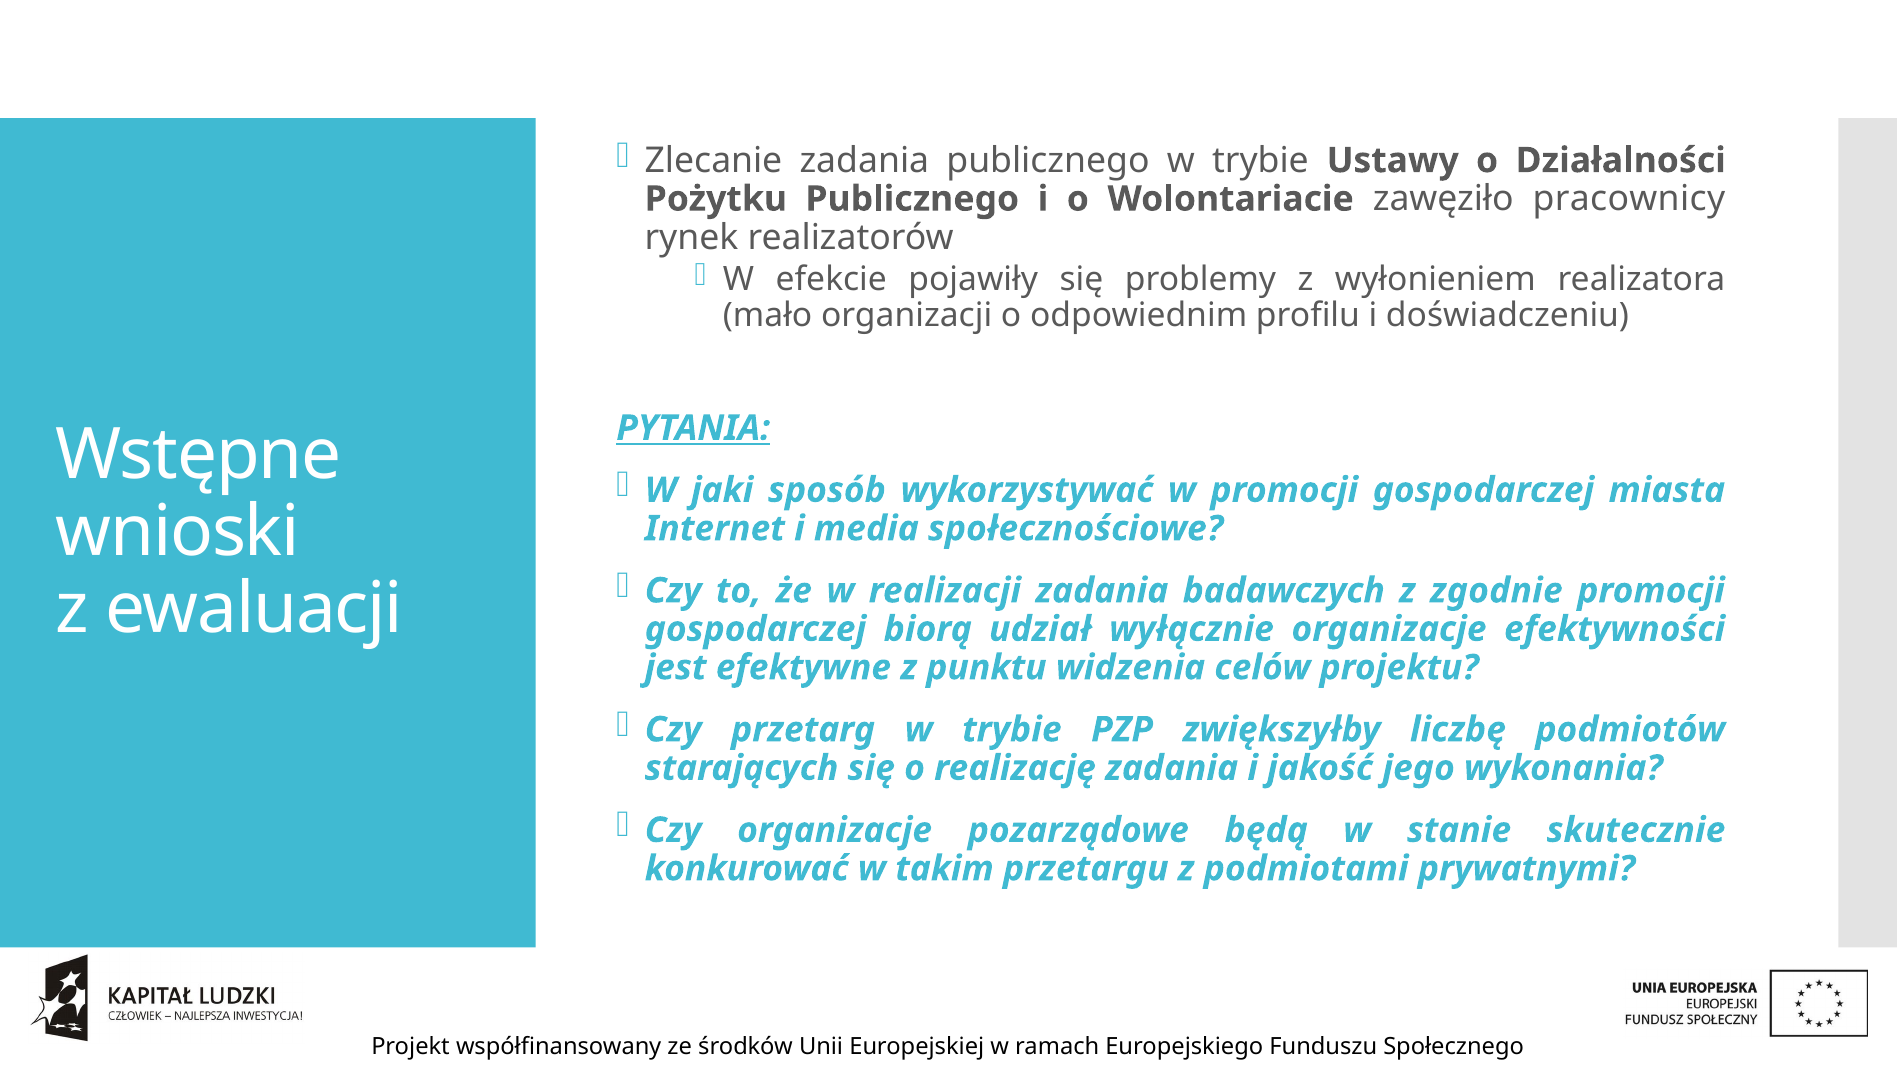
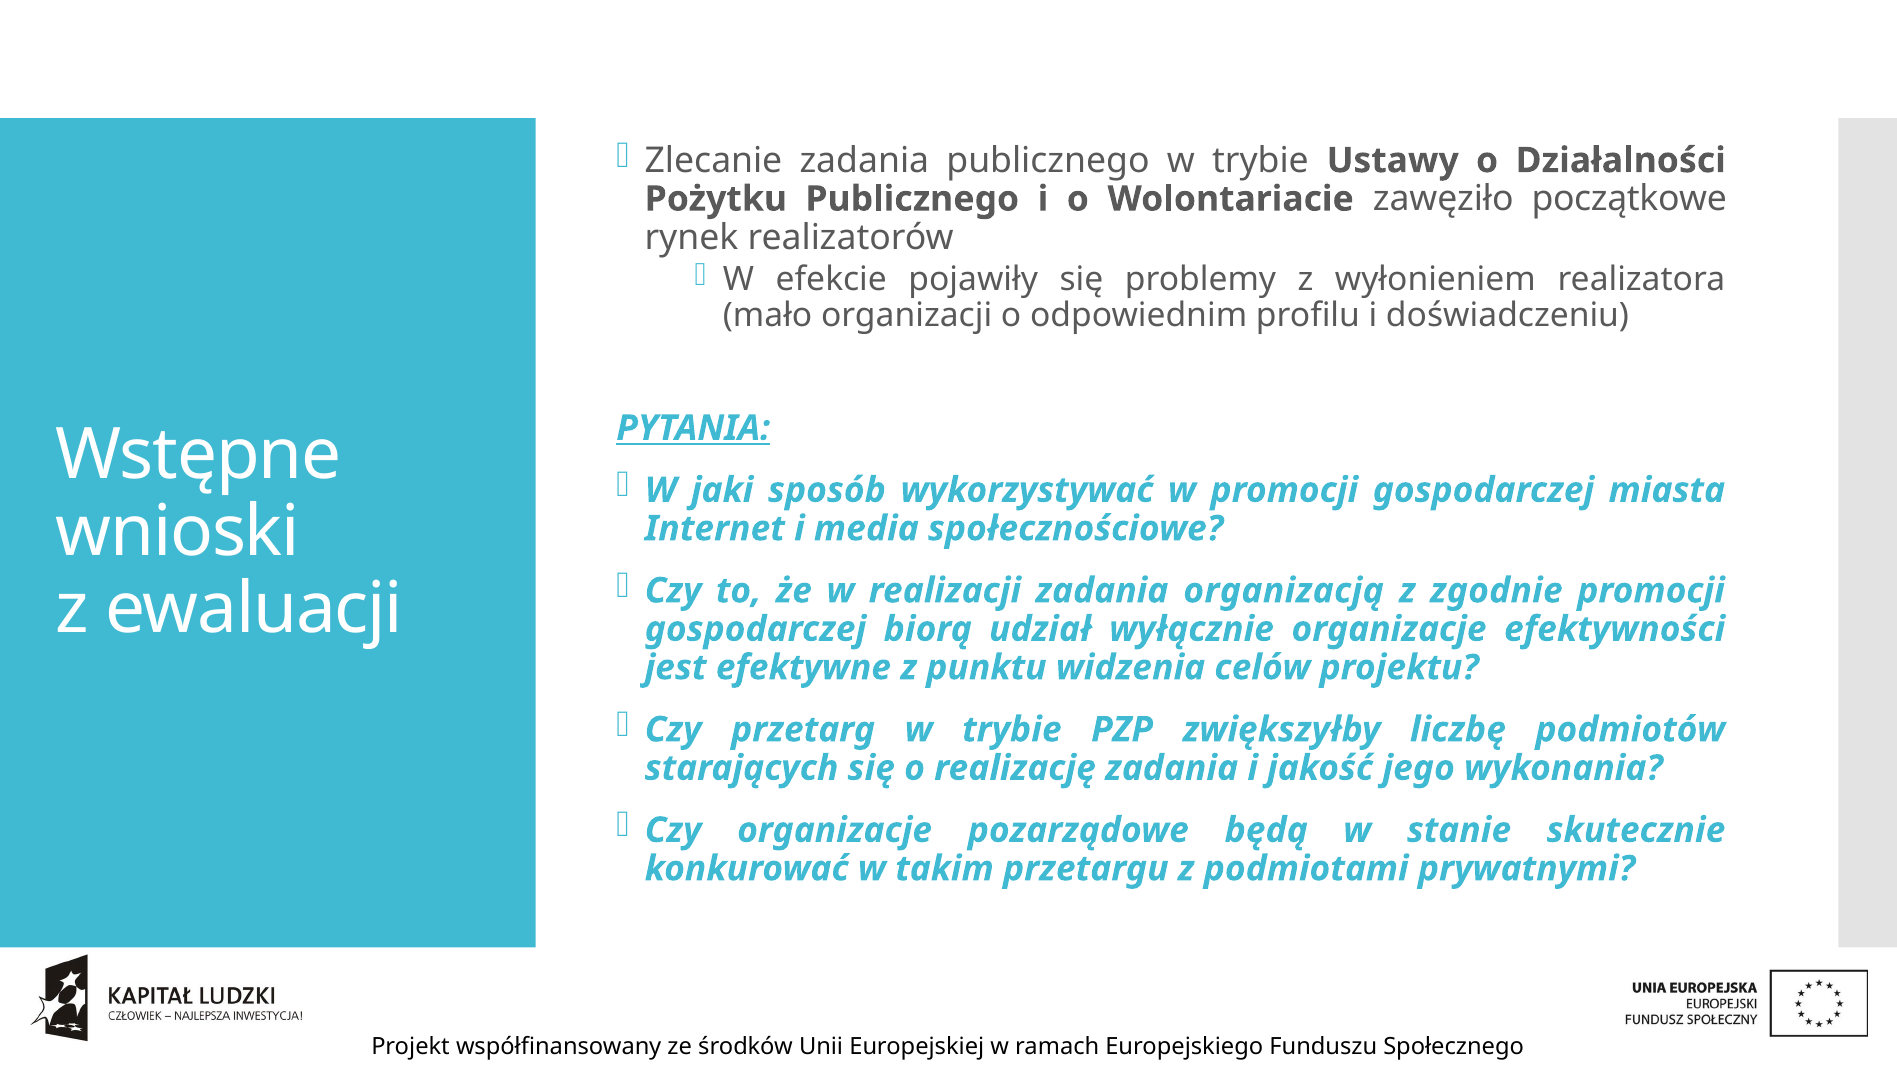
pracownicy: pracownicy -> początkowe
badawczych: badawczych -> organizacją
